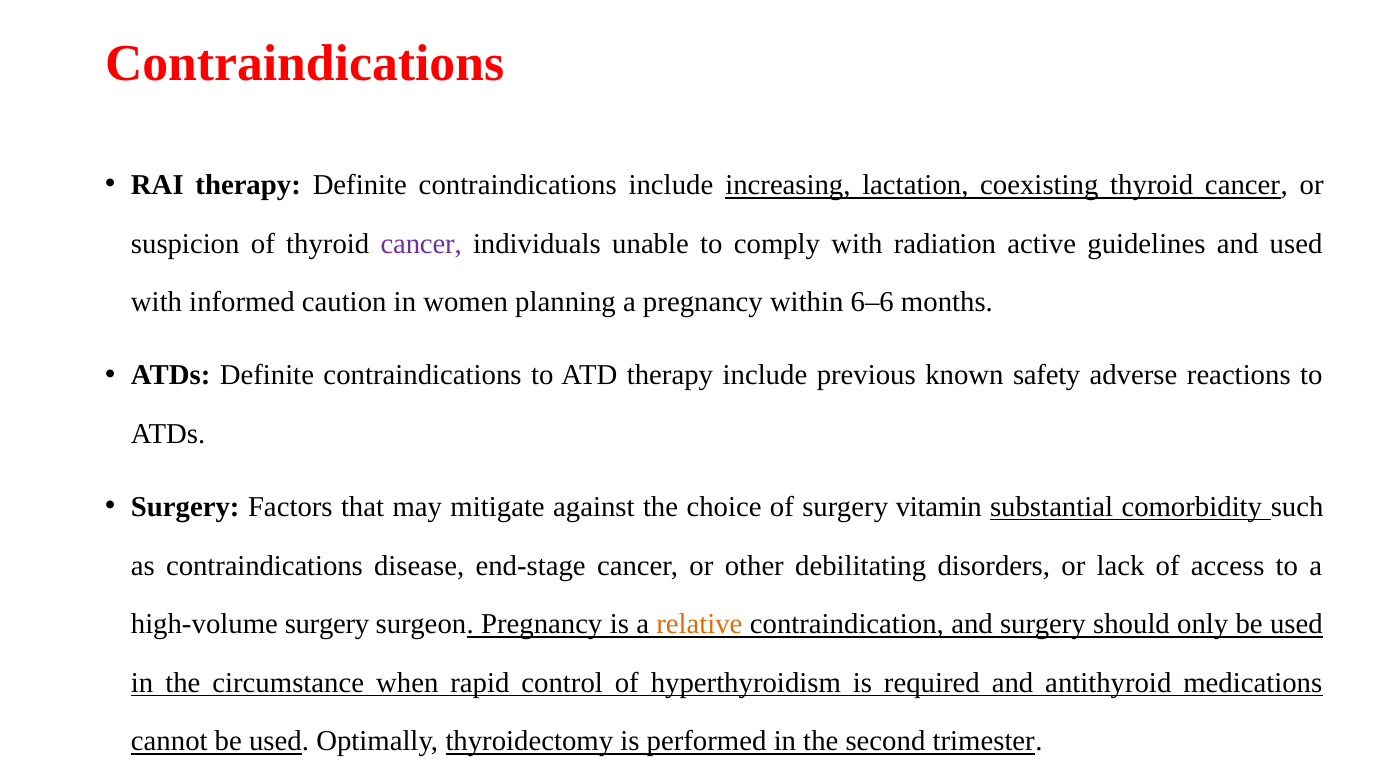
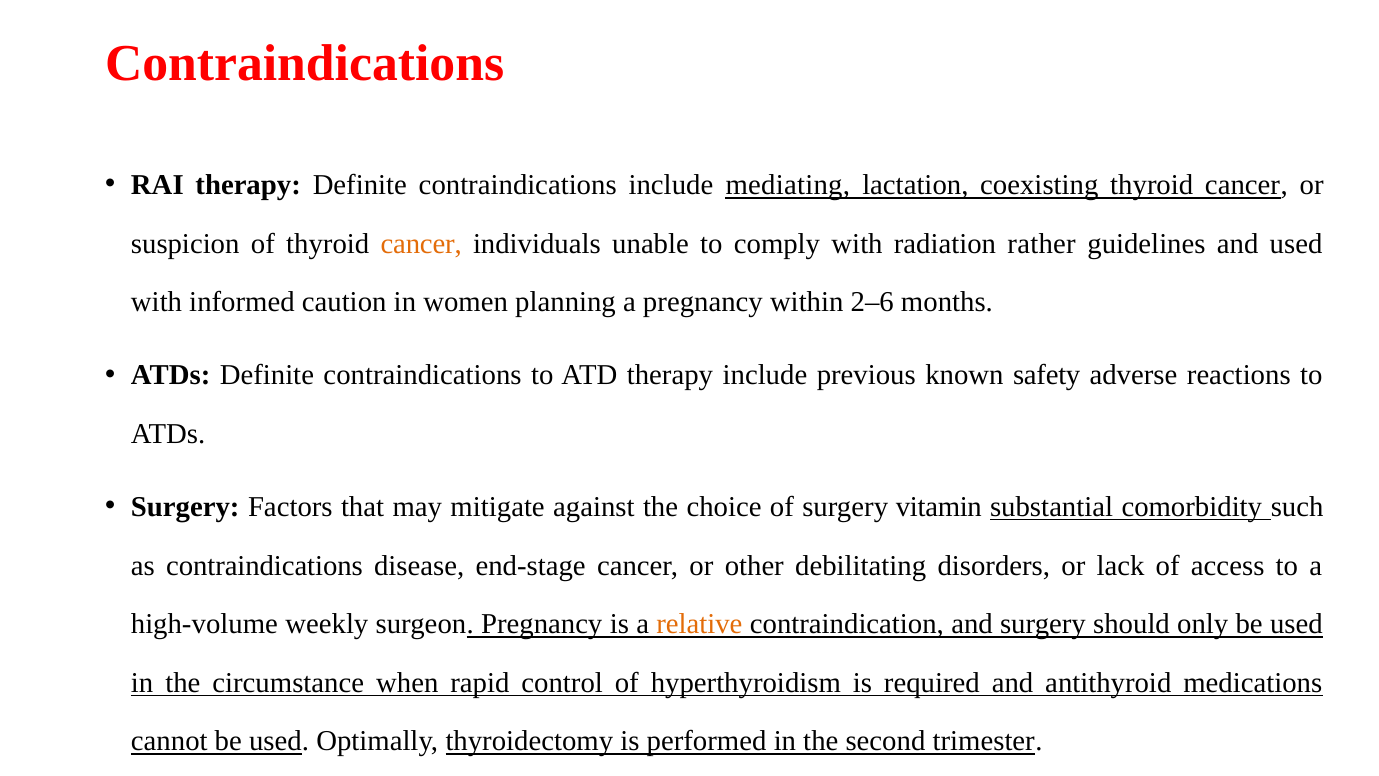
increasing: increasing -> mediating
cancer at (421, 244) colour: purple -> orange
active: active -> rather
6–6: 6–6 -> 2–6
high-volume surgery: surgery -> weekly
